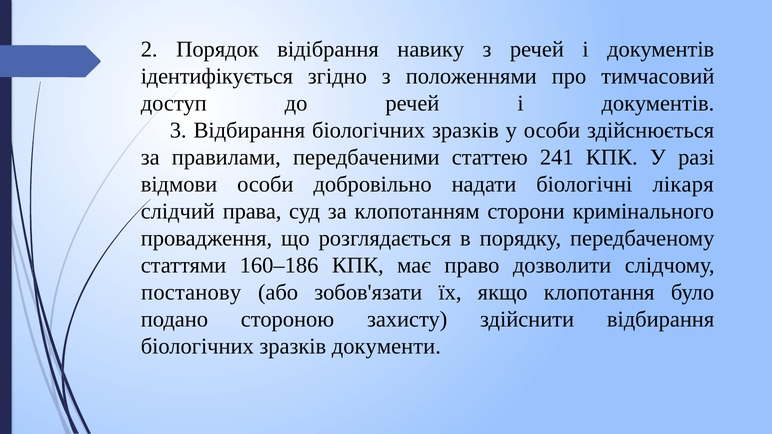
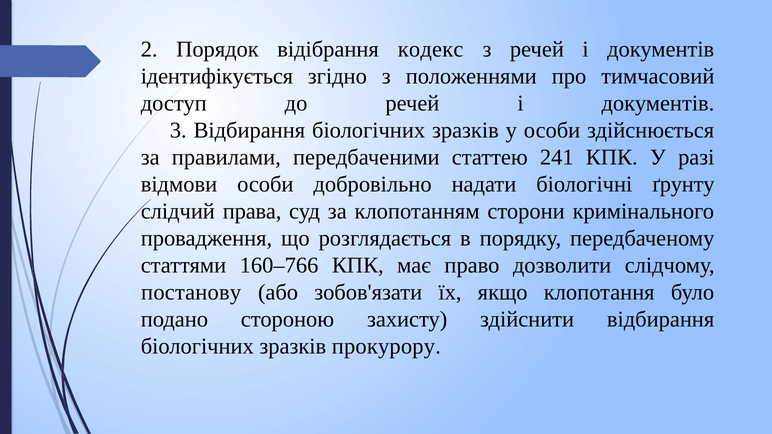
навику: навику -> кодекс
лікаря: лікаря -> ґрунту
160–186: 160–186 -> 160–766
документи: документи -> прокурору
